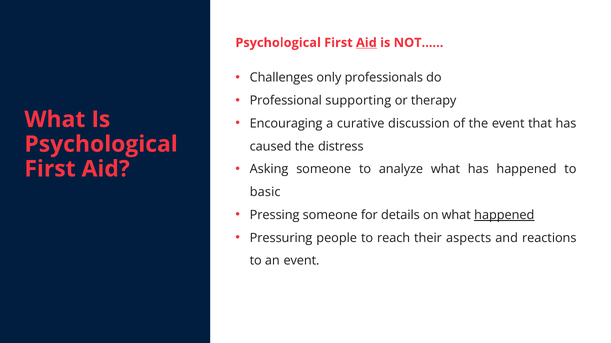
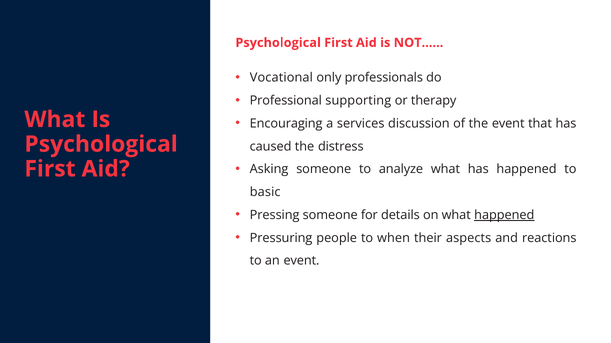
Aid at (366, 43) underline: present -> none
Challenges: Challenges -> Vocational
curative: curative -> services
reach: reach -> when
